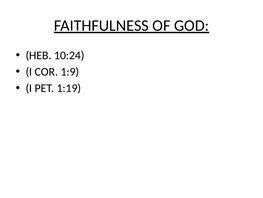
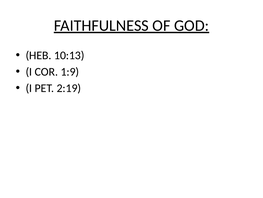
10:24: 10:24 -> 10:13
1:19: 1:19 -> 2:19
